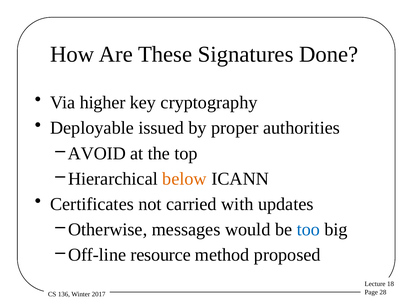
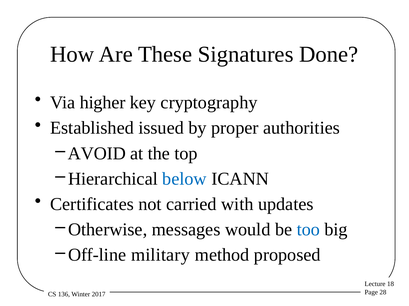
Deployable: Deployable -> Established
below colour: orange -> blue
resource: resource -> military
